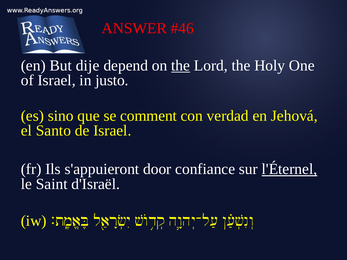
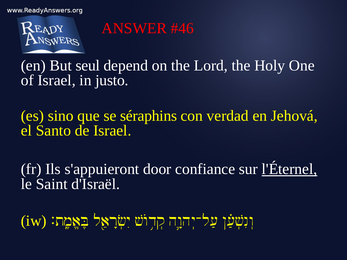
dije: dije -> seul
the at (181, 66) underline: present -> none
comment: comment -> séraphins
